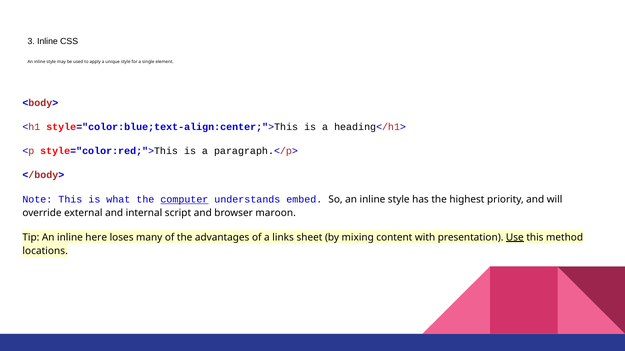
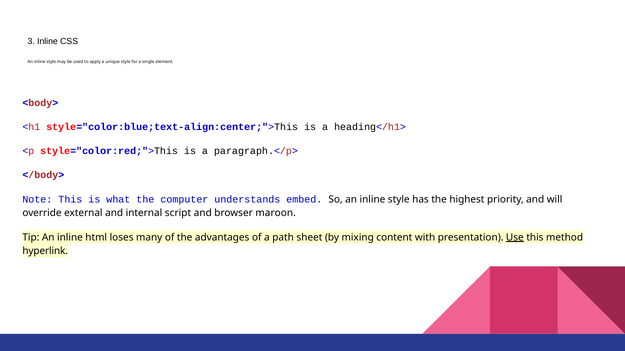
computer underline: present -> none
here: here -> html
links: links -> path
locations: locations -> hyperlink
